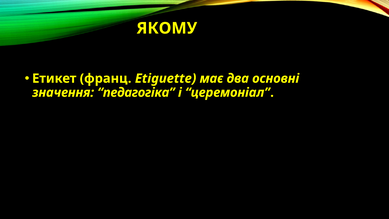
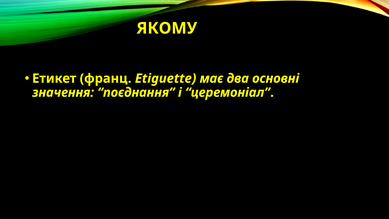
педагогіка: педагогіка -> поєднання
